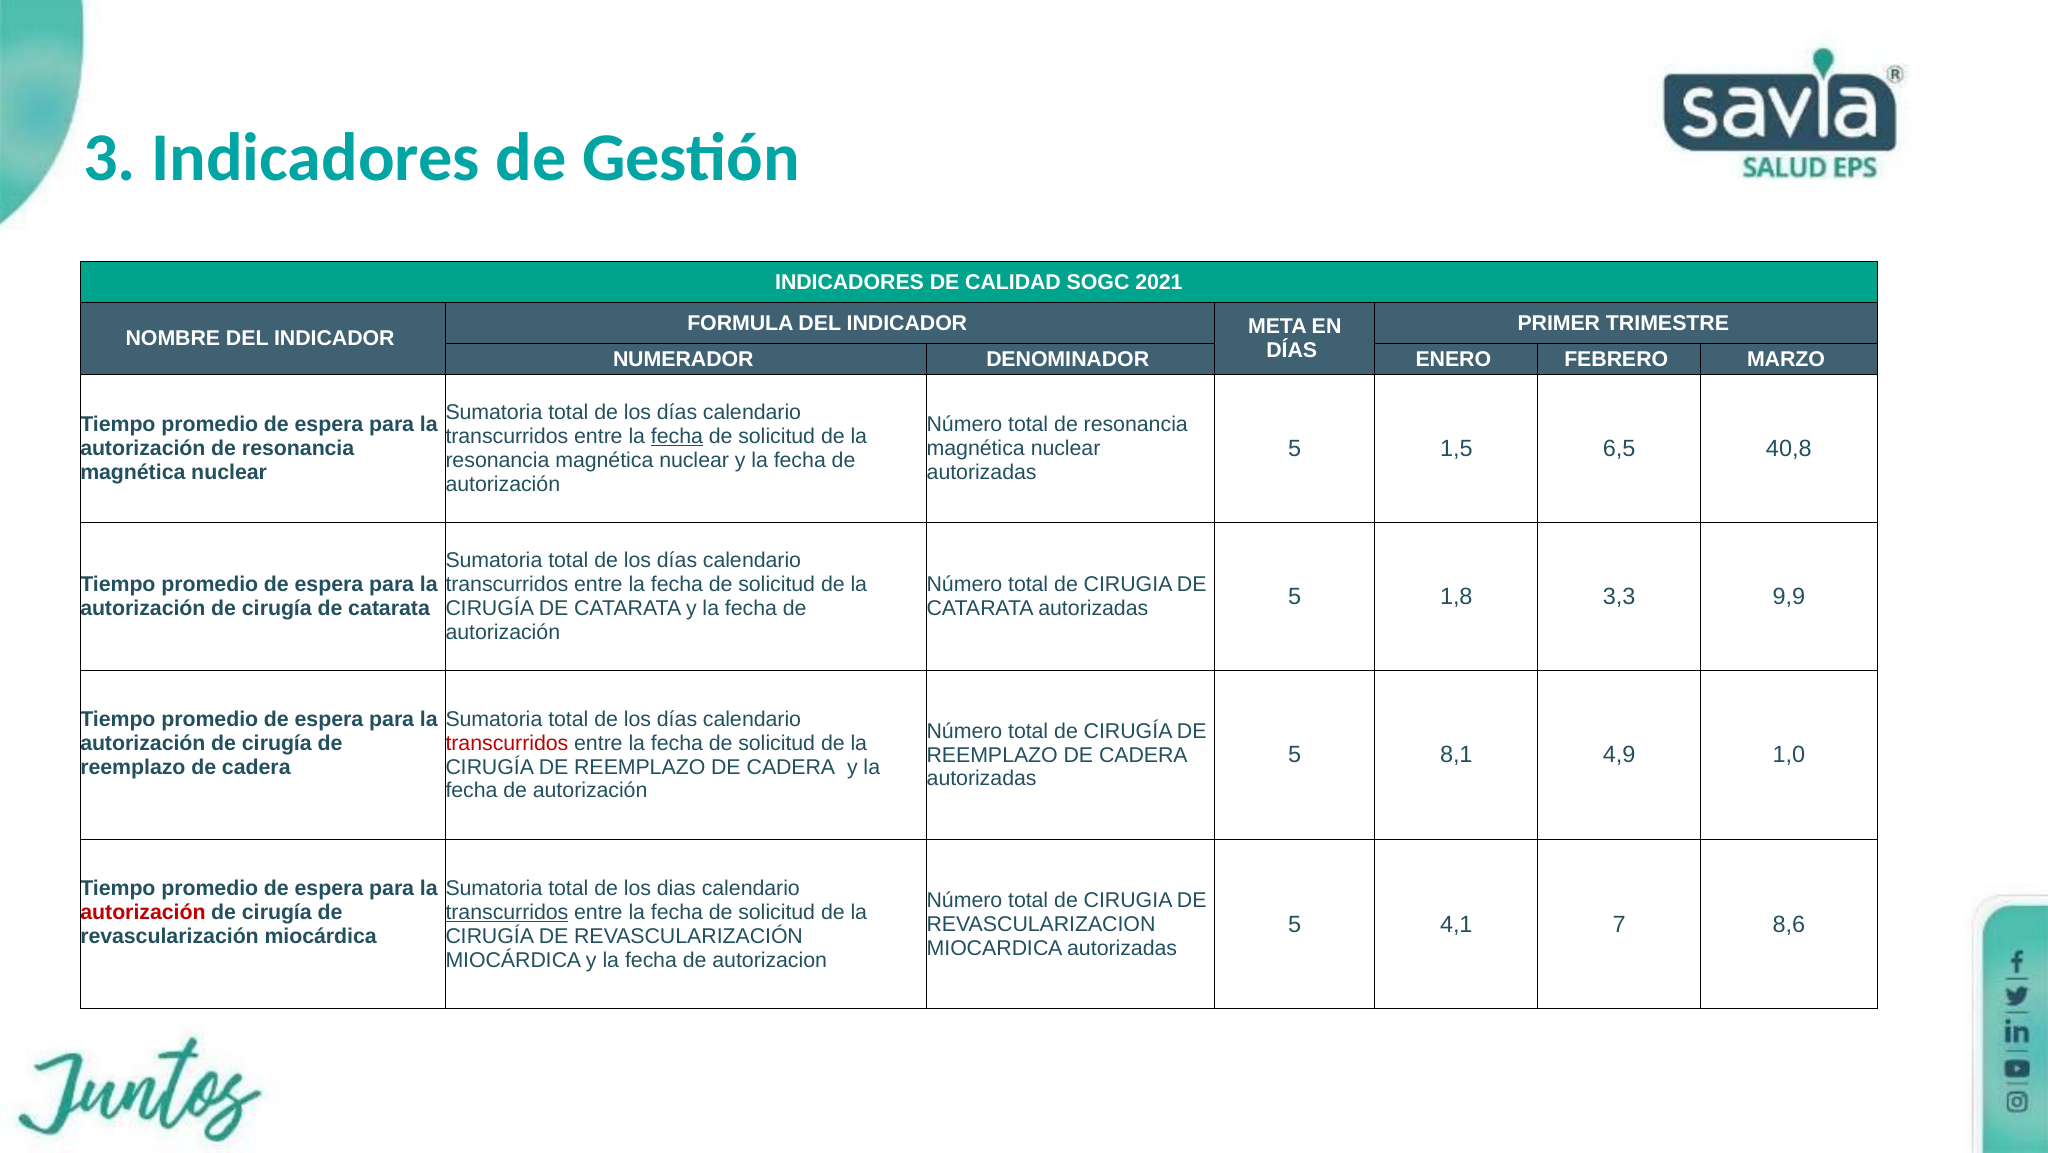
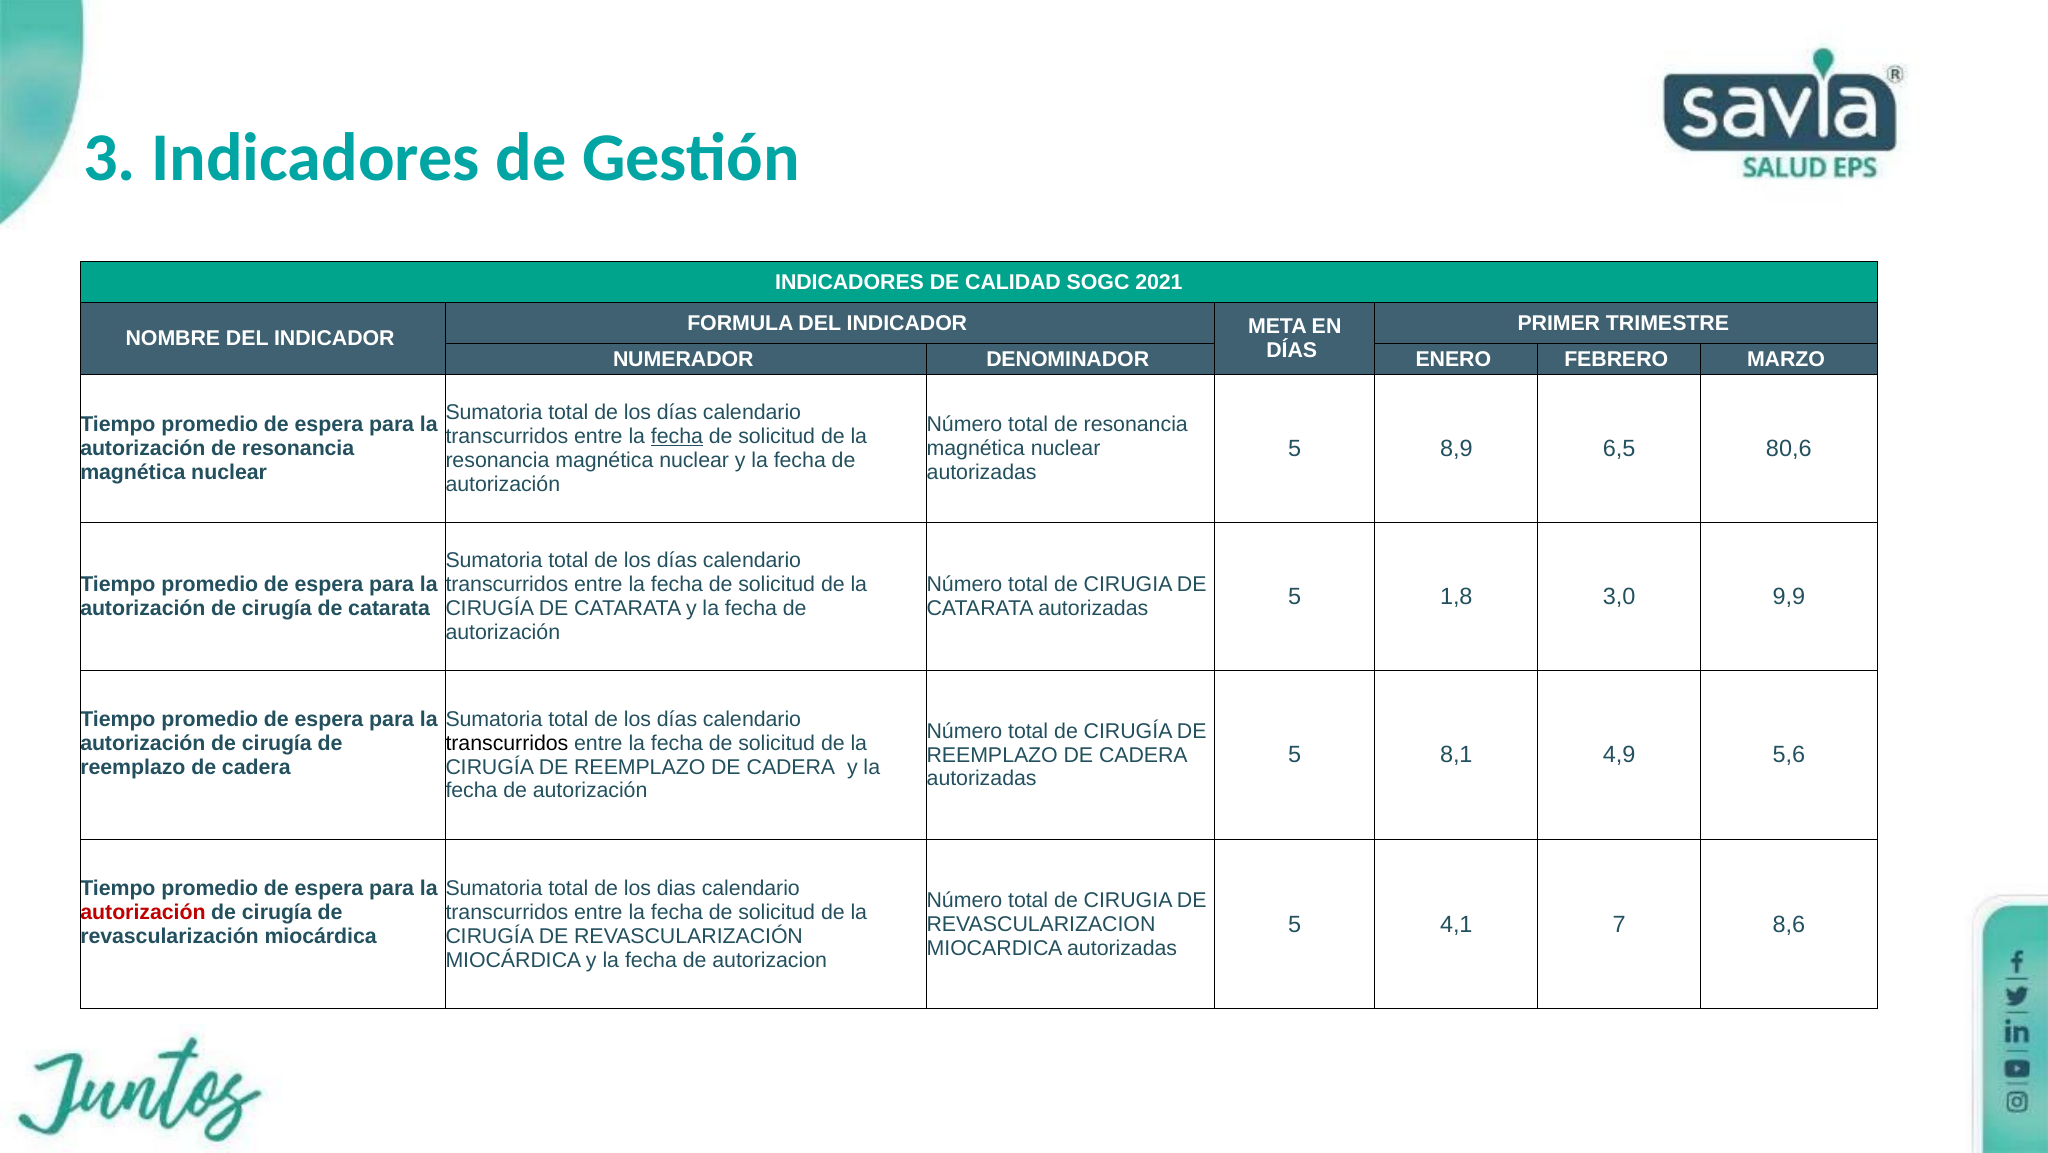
1,5: 1,5 -> 8,9
40,8: 40,8 -> 80,6
3,3: 3,3 -> 3,0
transcurridos at (507, 743) colour: red -> black
1,0: 1,0 -> 5,6
transcurridos at (507, 912) underline: present -> none
